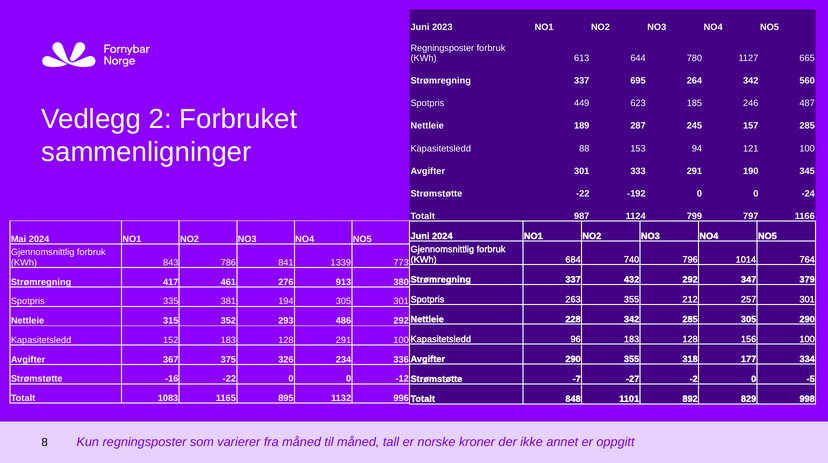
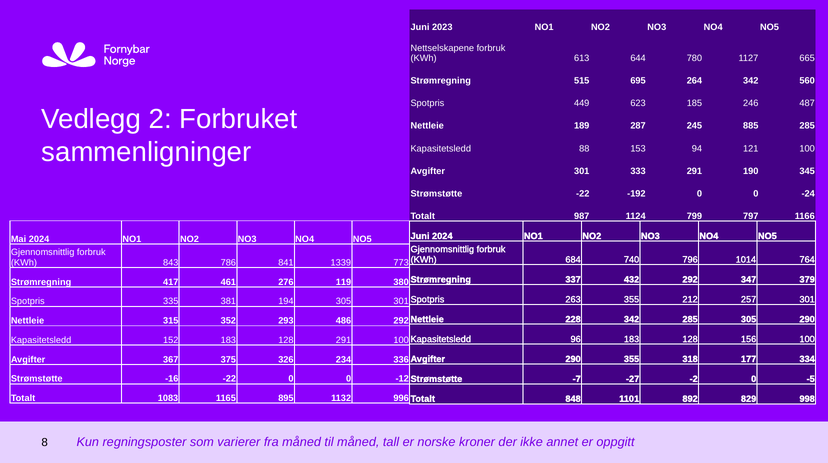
Regningsposter at (442, 48): Regningsposter -> Nettselskapene
337 at (582, 81): 337 -> 515
157: 157 -> 885
913: 913 -> 119
